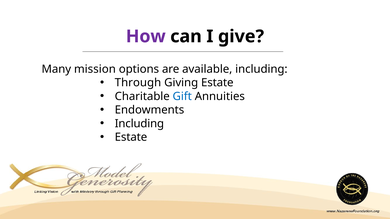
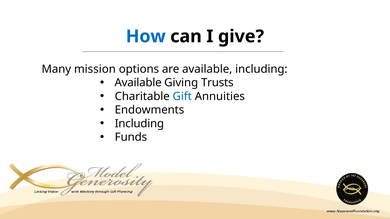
How colour: purple -> blue
Through at (138, 83): Through -> Available
Giving Estate: Estate -> Trusts
Estate at (131, 137): Estate -> Funds
